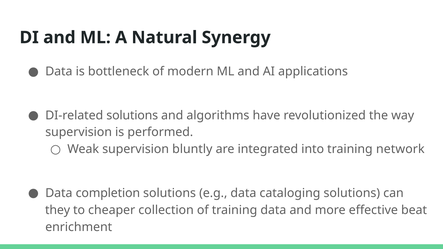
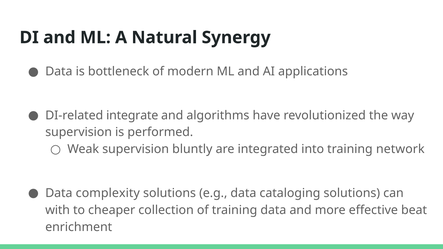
DI-related solutions: solutions -> integrate
completion: completion -> complexity
they: they -> with
